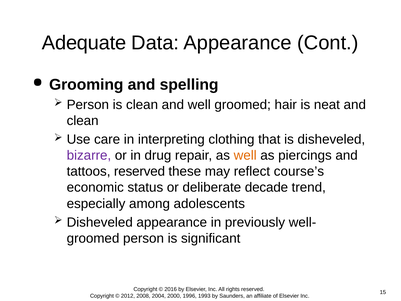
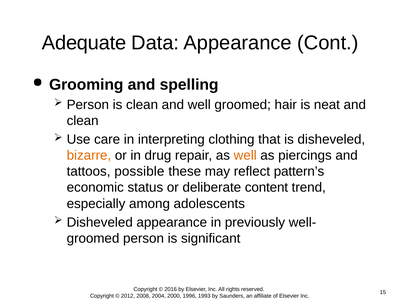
bizarre colour: purple -> orange
tattoos reserved: reserved -> possible
course’s: course’s -> pattern’s
decade: decade -> content
